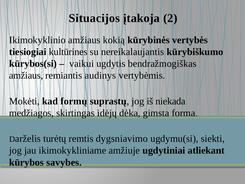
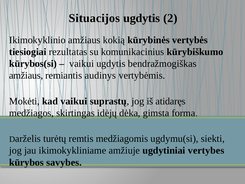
Situacijos įtakoja: įtakoja -> ugdytis
kultūrines: kultūrines -> rezultatas
nereikalaujantis: nereikalaujantis -> komunikacinius
kad formų: formų -> vaikui
niekada: niekada -> atidaręs
dygsniavimo: dygsniavimo -> medžiagomis
atliekant: atliekant -> vertybes
